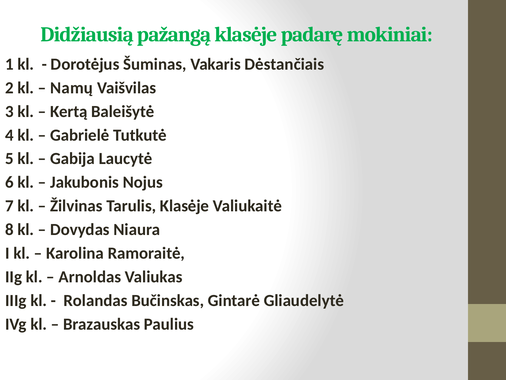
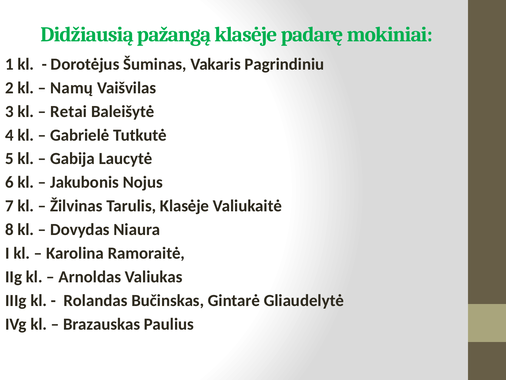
Dėstančiais: Dėstančiais -> Pagrindiniu
Kertą: Kertą -> Retai
